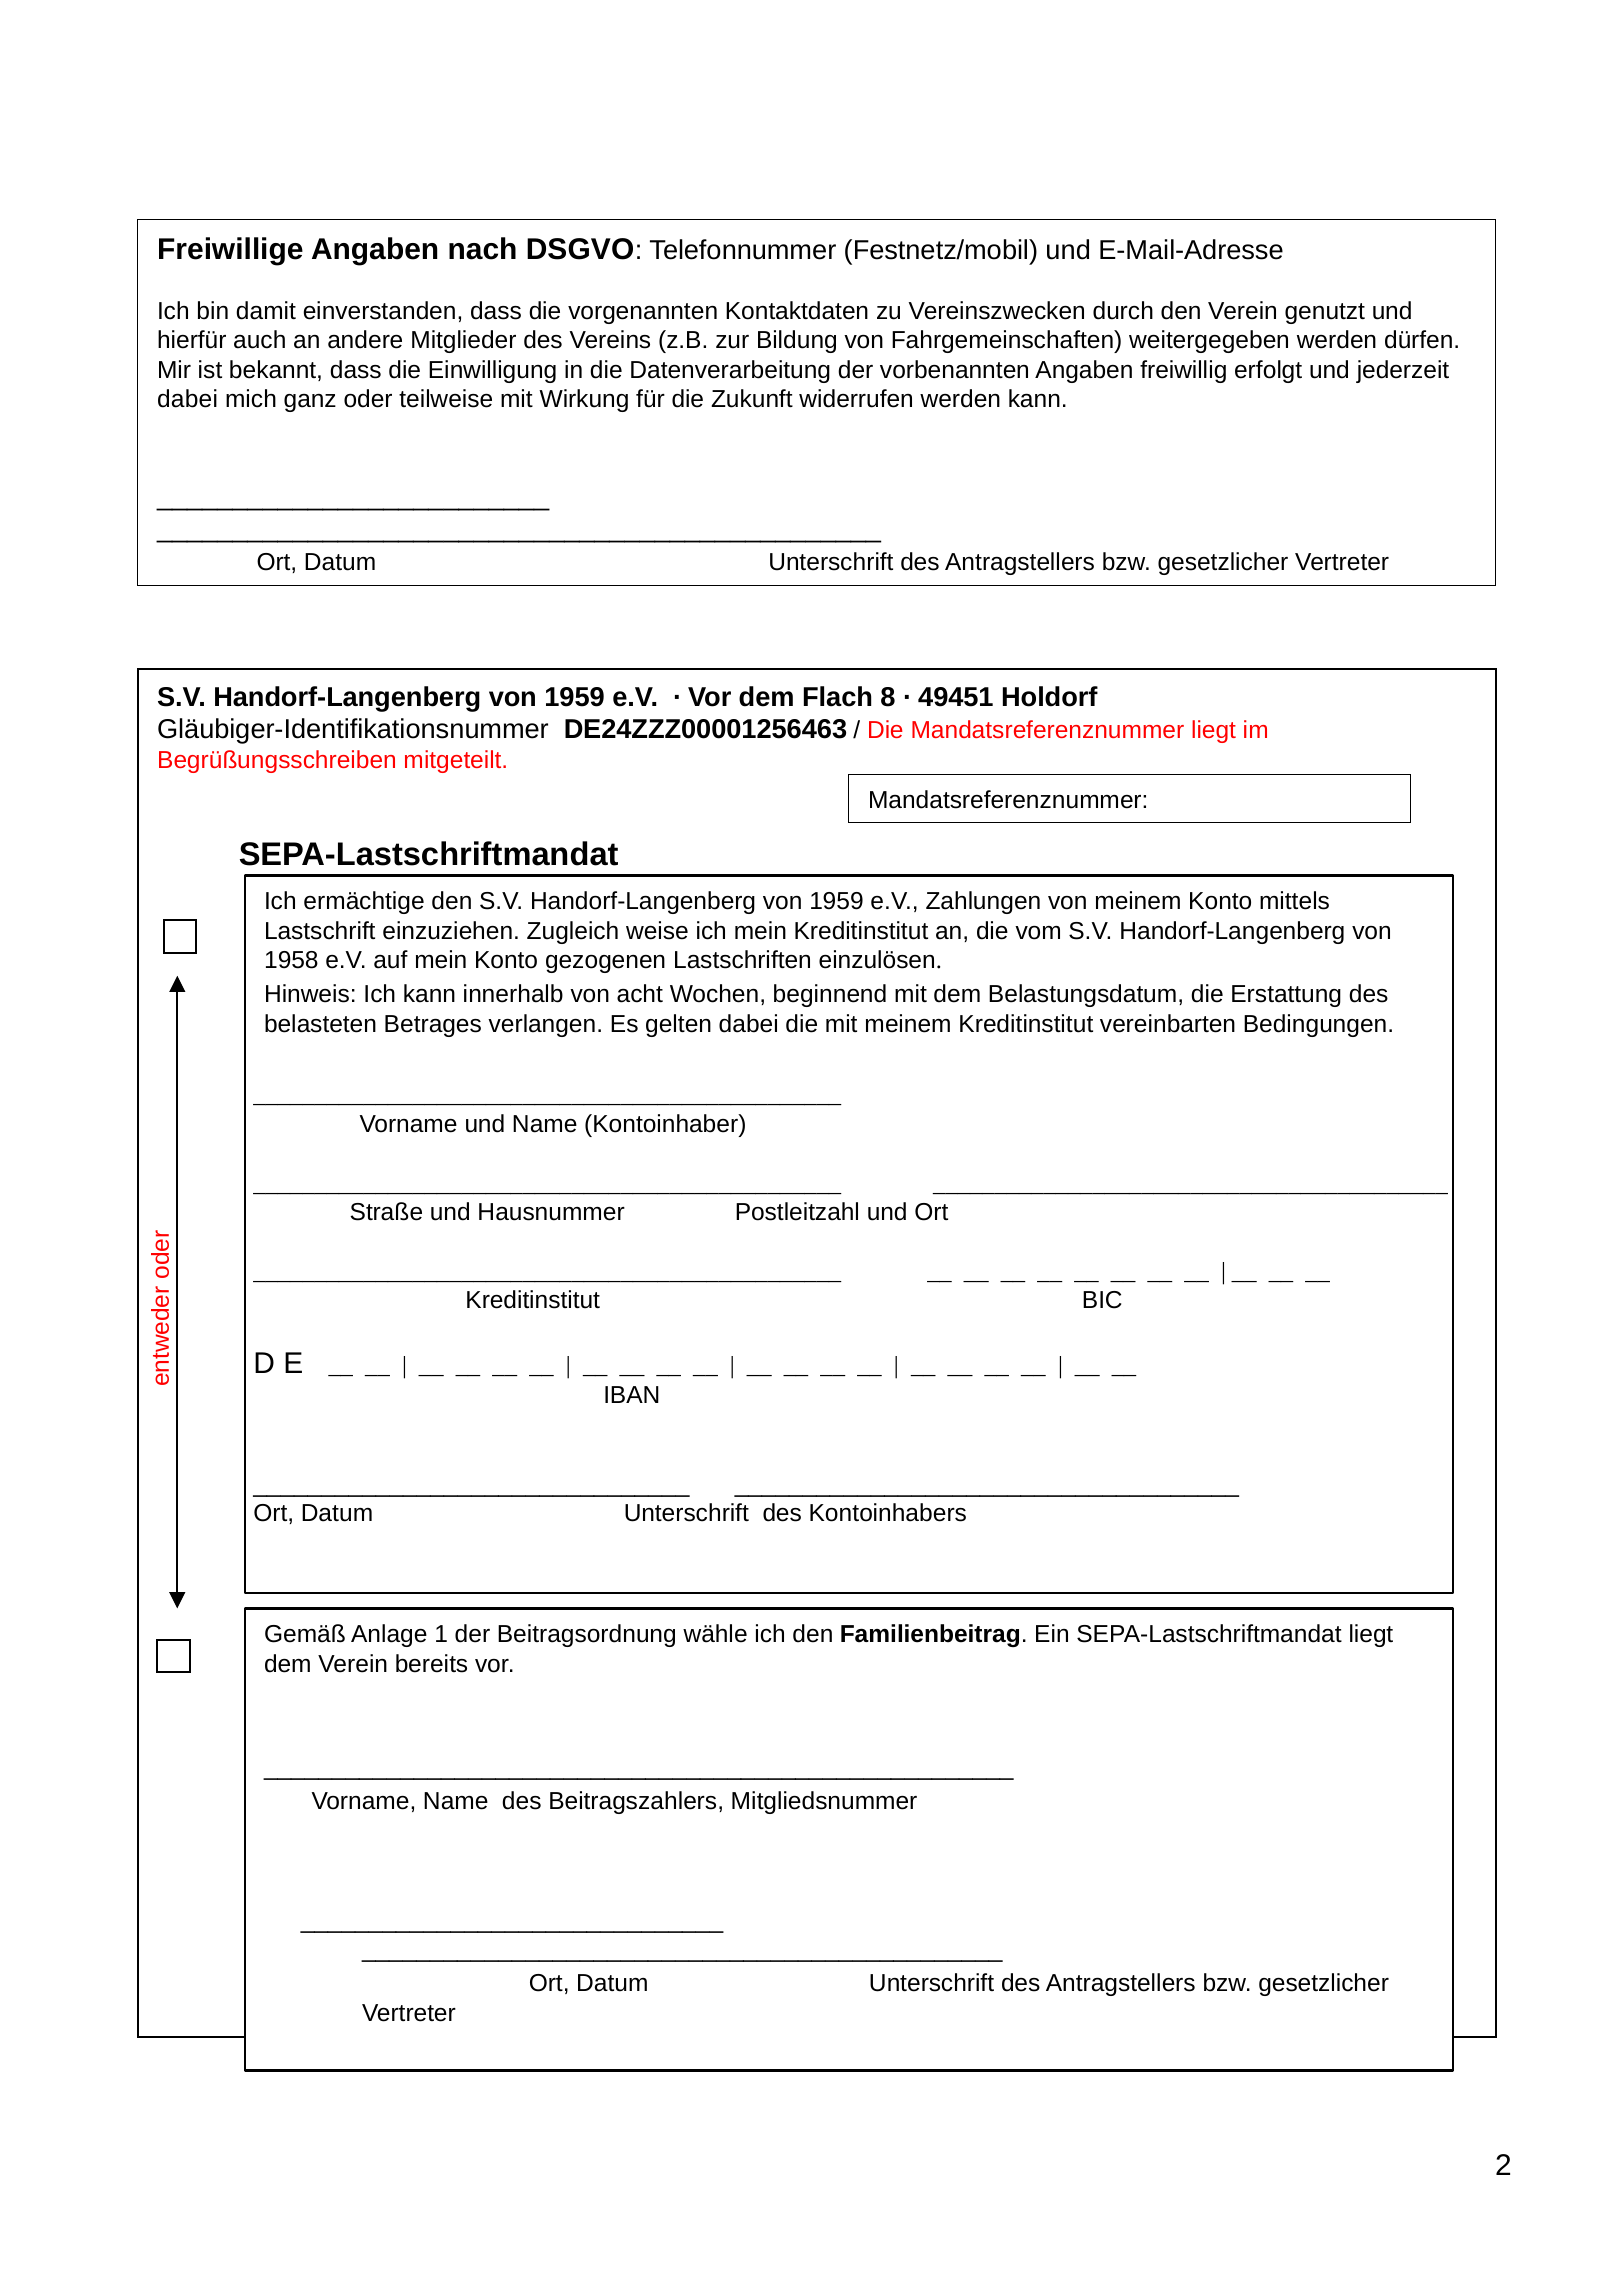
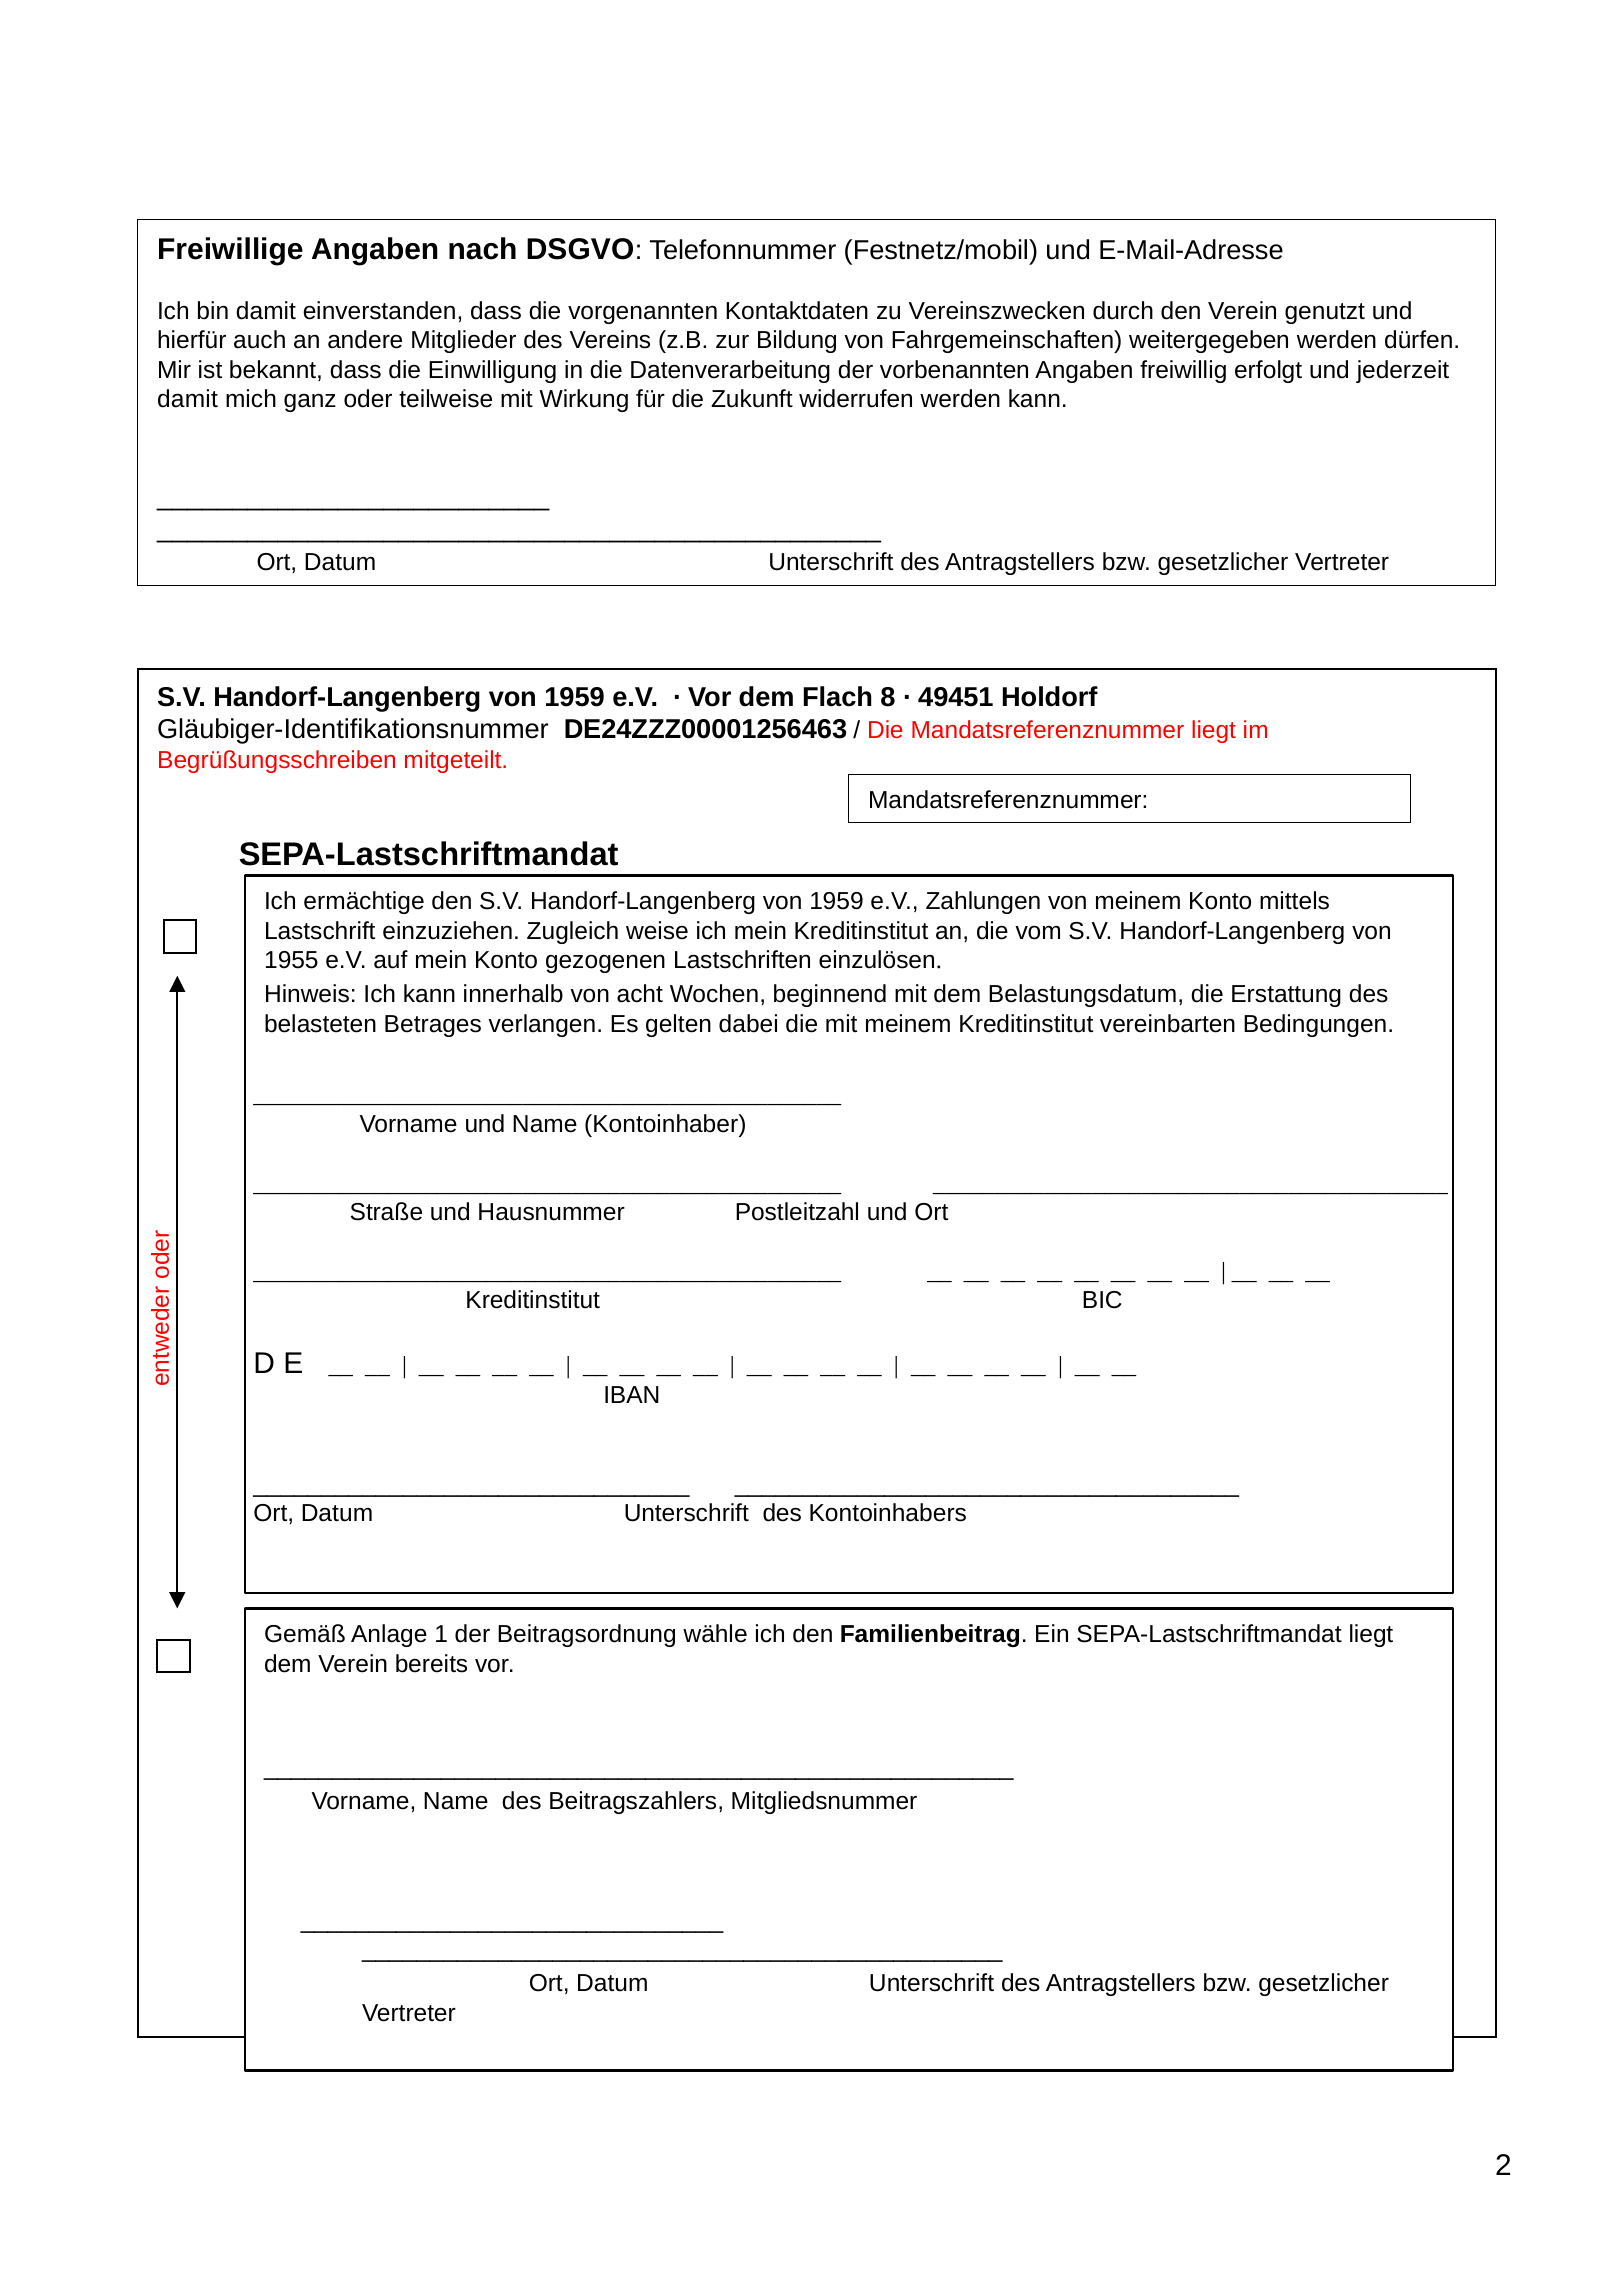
dabei at (188, 400): dabei -> damit
1958: 1958 -> 1955
